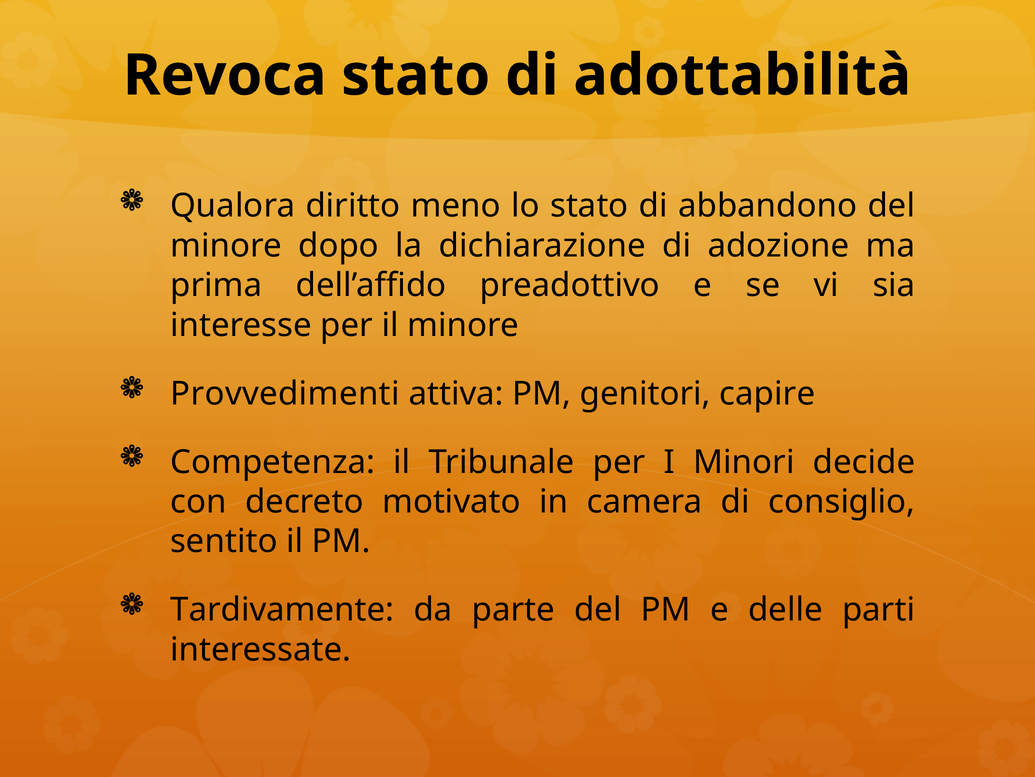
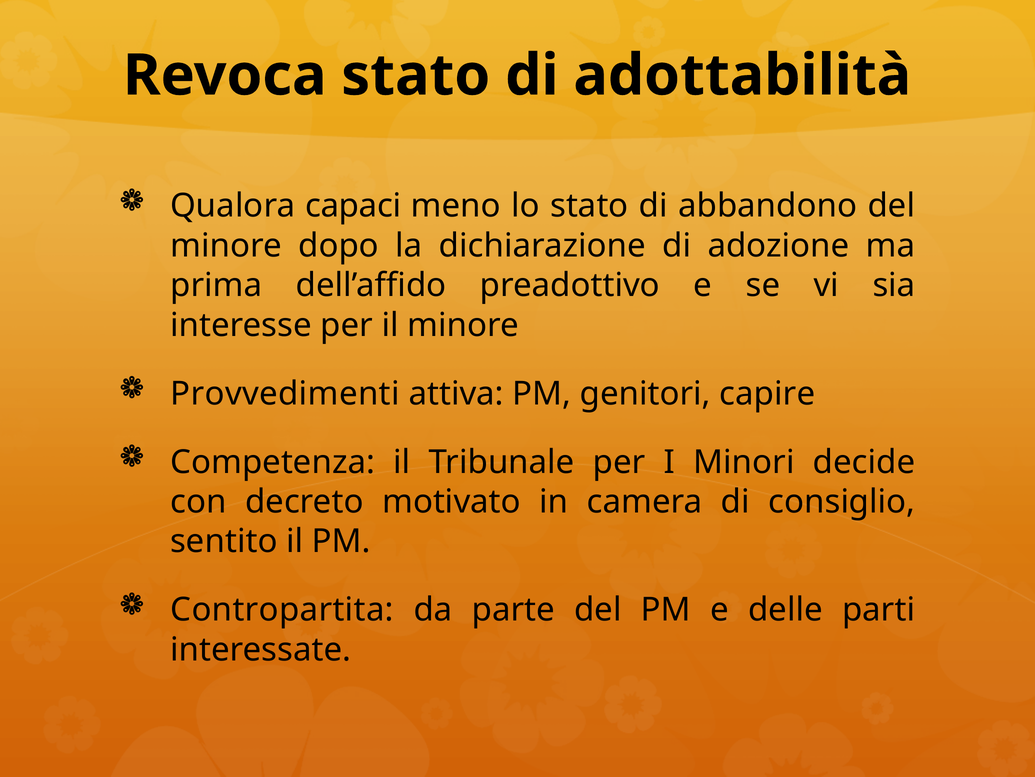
diritto: diritto -> capaci
Tardivamente: Tardivamente -> Contropartita
